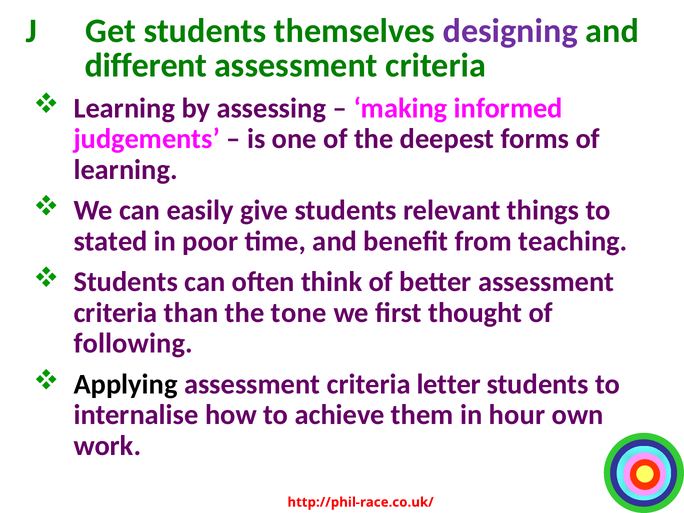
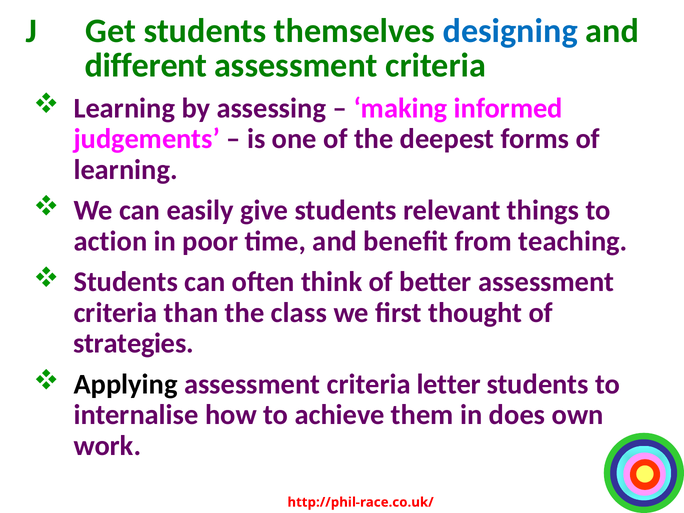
designing colour: purple -> blue
stated: stated -> action
tone: tone -> class
following: following -> strategies
hour: hour -> does
